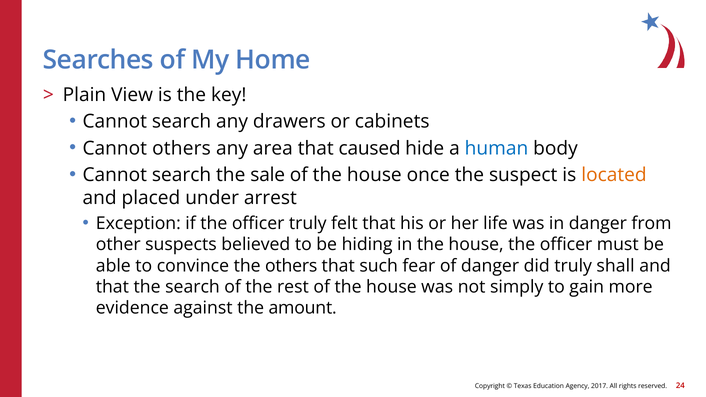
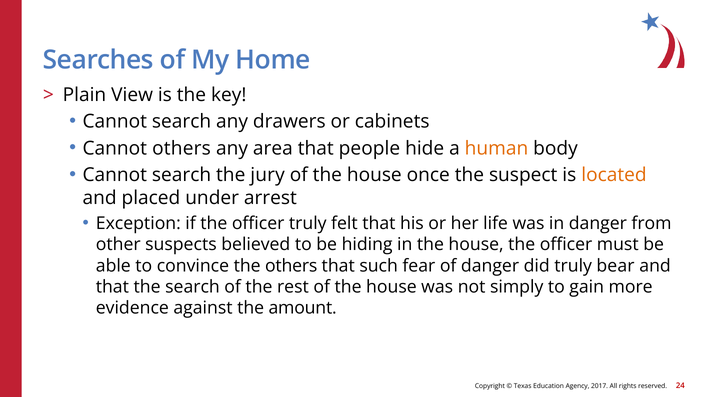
caused: caused -> people
human colour: blue -> orange
sale: sale -> jury
shall: shall -> bear
